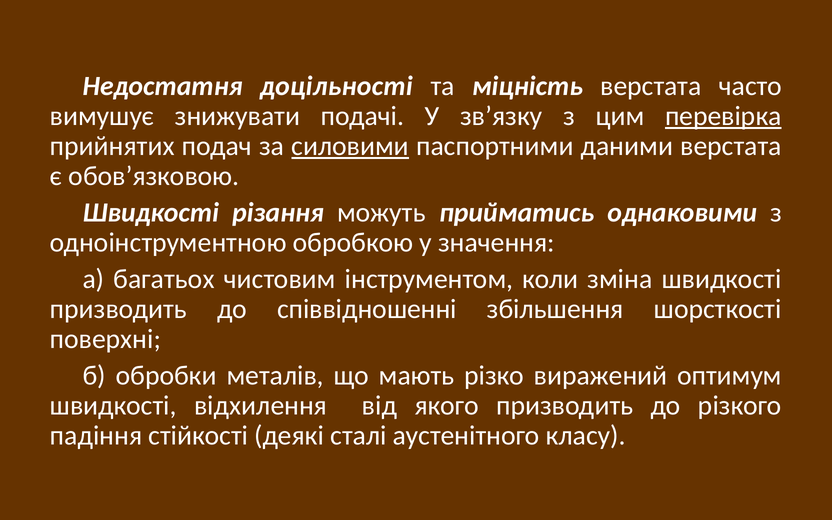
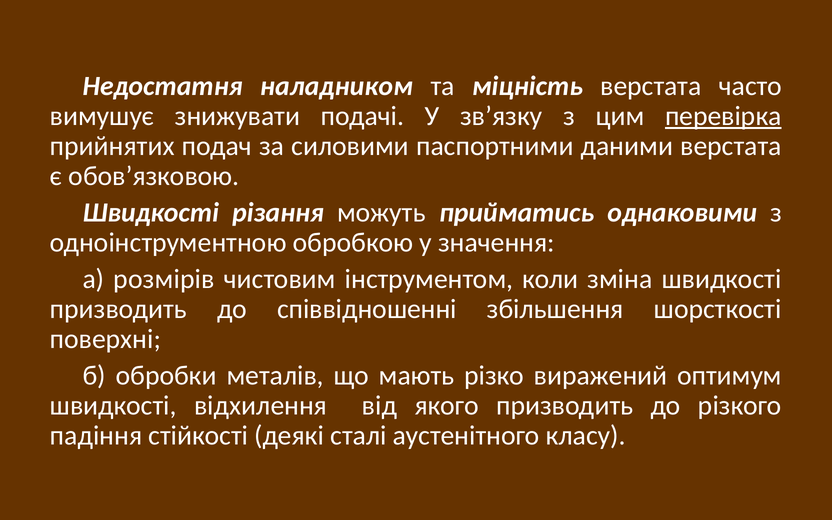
доцільності: доцільності -> наладником
силовими underline: present -> none
багатьох: багатьох -> розмірів
